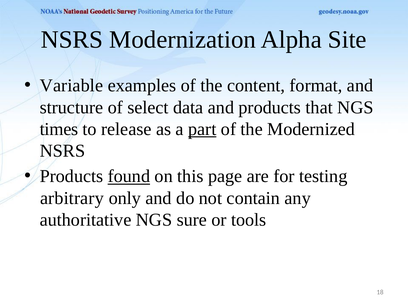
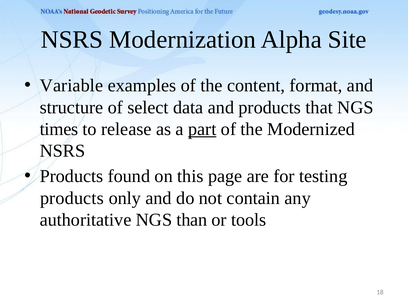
found underline: present -> none
arbitrary at (72, 198): arbitrary -> products
sure: sure -> than
